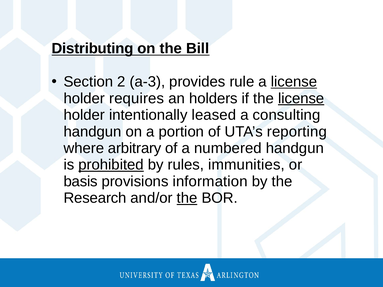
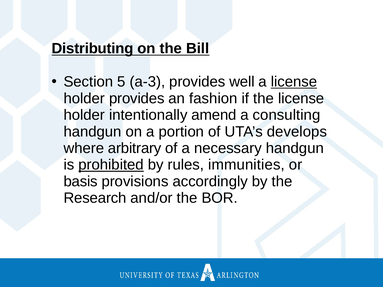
2: 2 -> 5
rule: rule -> well
holder requires: requires -> provides
holders: holders -> fashion
license at (301, 98) underline: present -> none
leased: leased -> amend
reporting: reporting -> develops
numbered: numbered -> necessary
information: information -> accordingly
the at (187, 198) underline: present -> none
